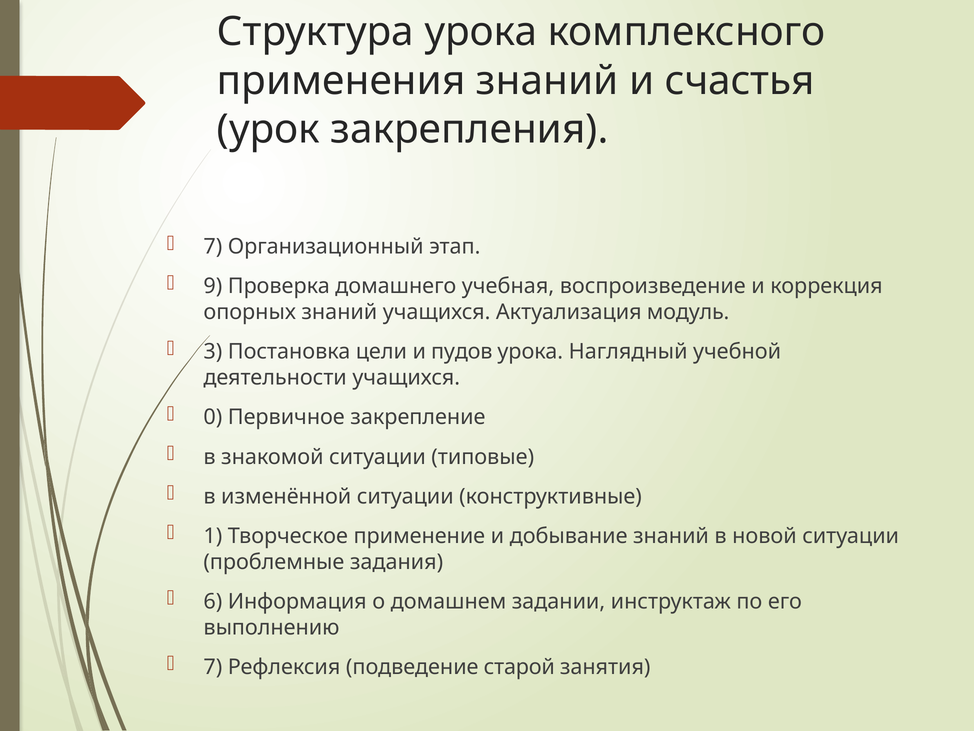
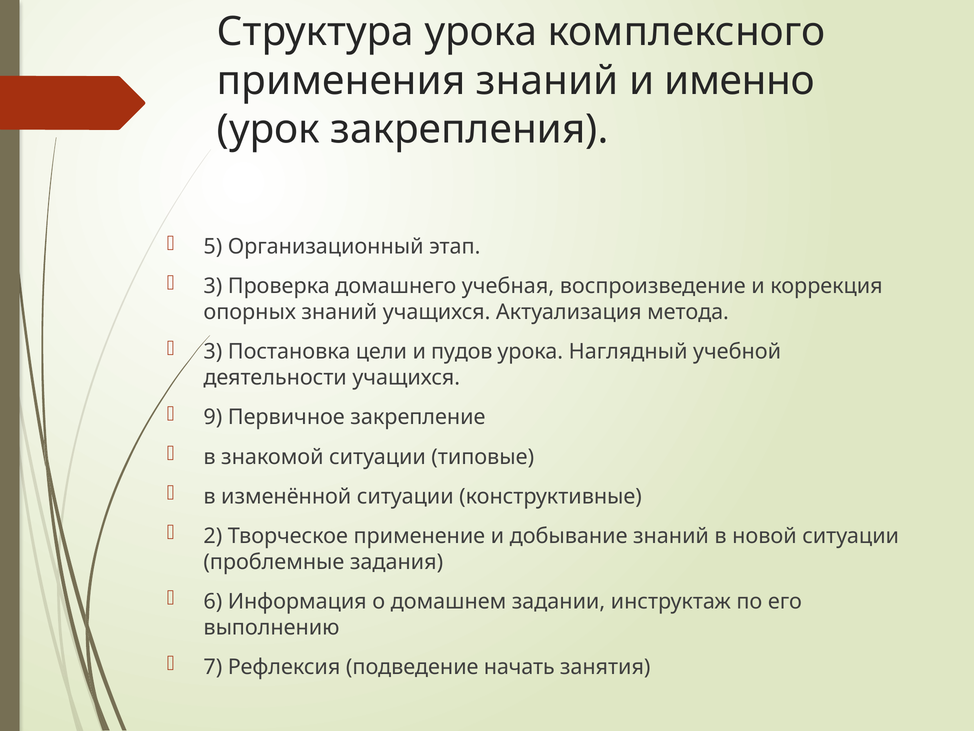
счастья: счастья -> именно
7 at (213, 247): 7 -> 5
9 at (213, 286): 9 -> 3
модуль: модуль -> метода
0: 0 -> 9
1: 1 -> 2
старой: старой -> начать
